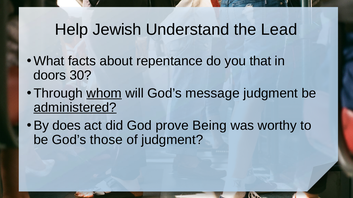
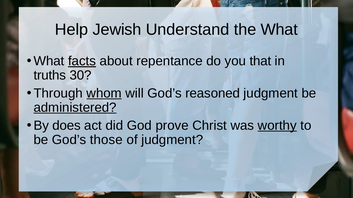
the Lead: Lead -> What
facts underline: none -> present
doors: doors -> truths
message: message -> reasoned
Being: Being -> Christ
worthy underline: none -> present
